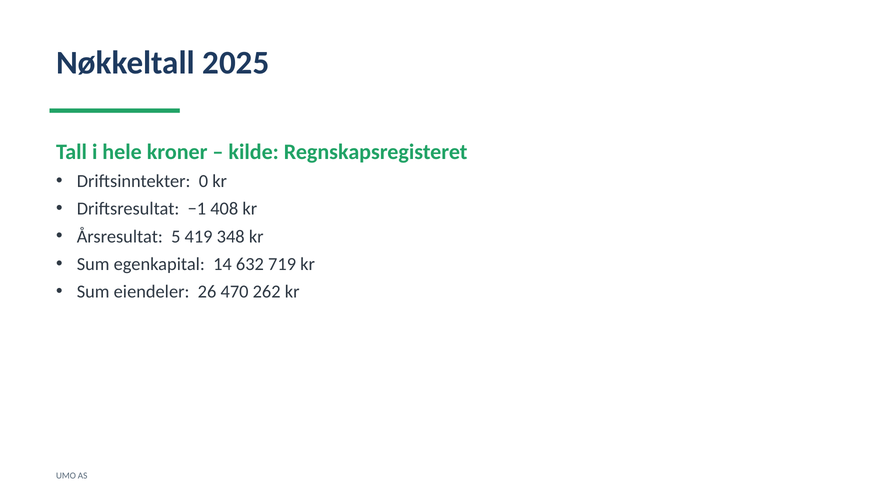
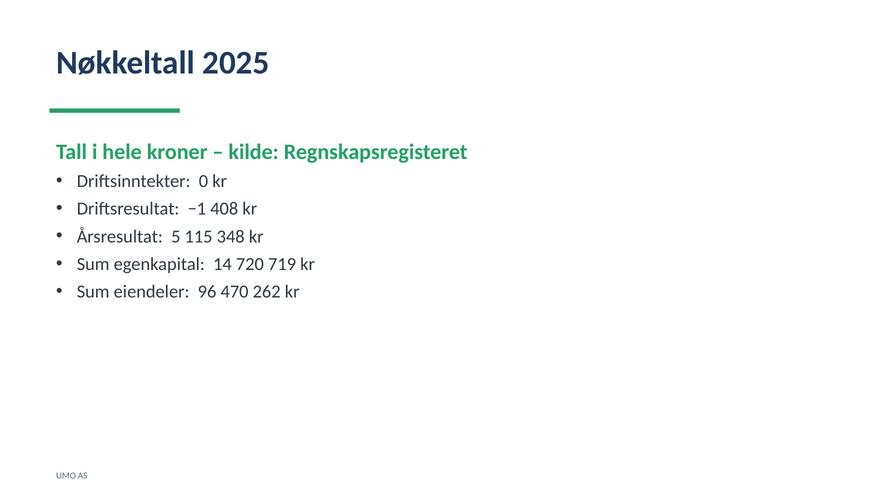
419: 419 -> 115
632: 632 -> 720
26: 26 -> 96
